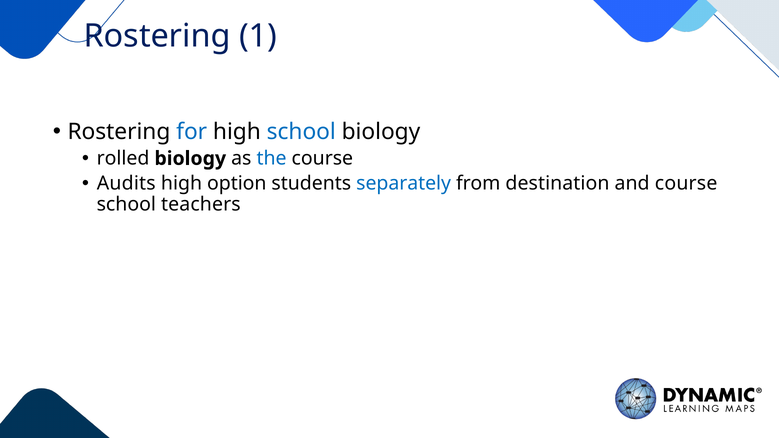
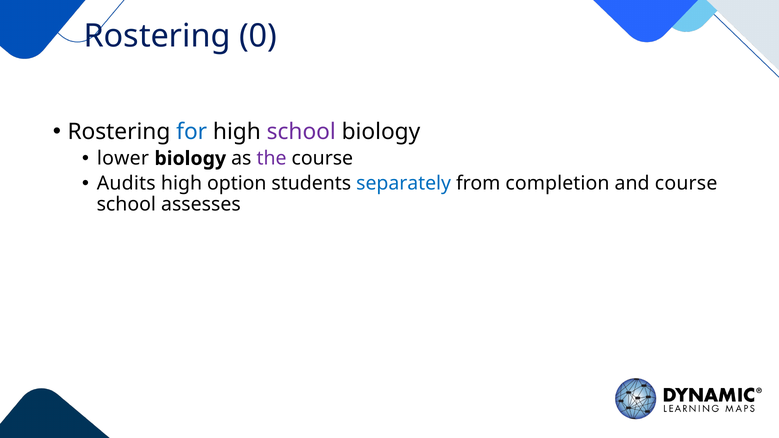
1: 1 -> 0
school at (301, 132) colour: blue -> purple
rolled: rolled -> lower
the colour: blue -> purple
destination: destination -> completion
teachers: teachers -> assesses
